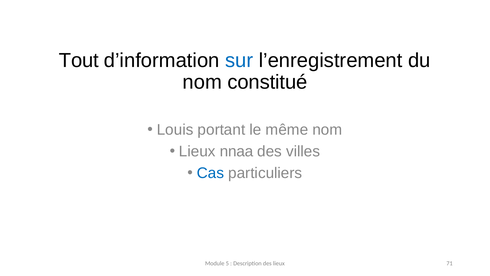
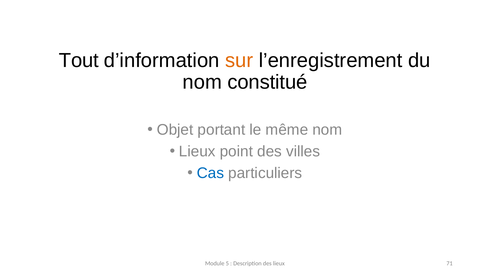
sur colour: blue -> orange
Louis: Louis -> Objet
nnaa: nnaa -> point
